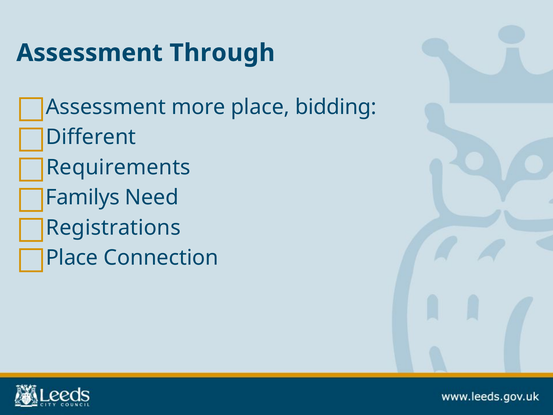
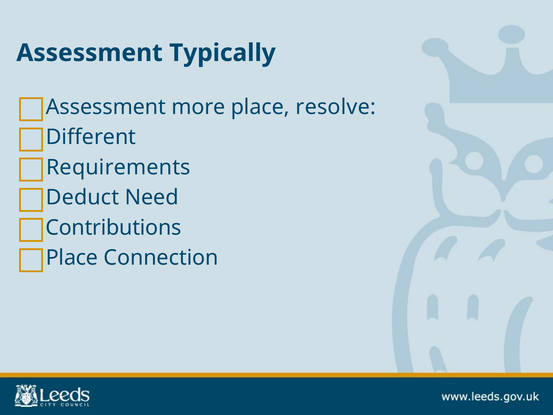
Through: Through -> Typically
bidding: bidding -> resolve
Familys: Familys -> Deduct
Registrations: Registrations -> Contributions
